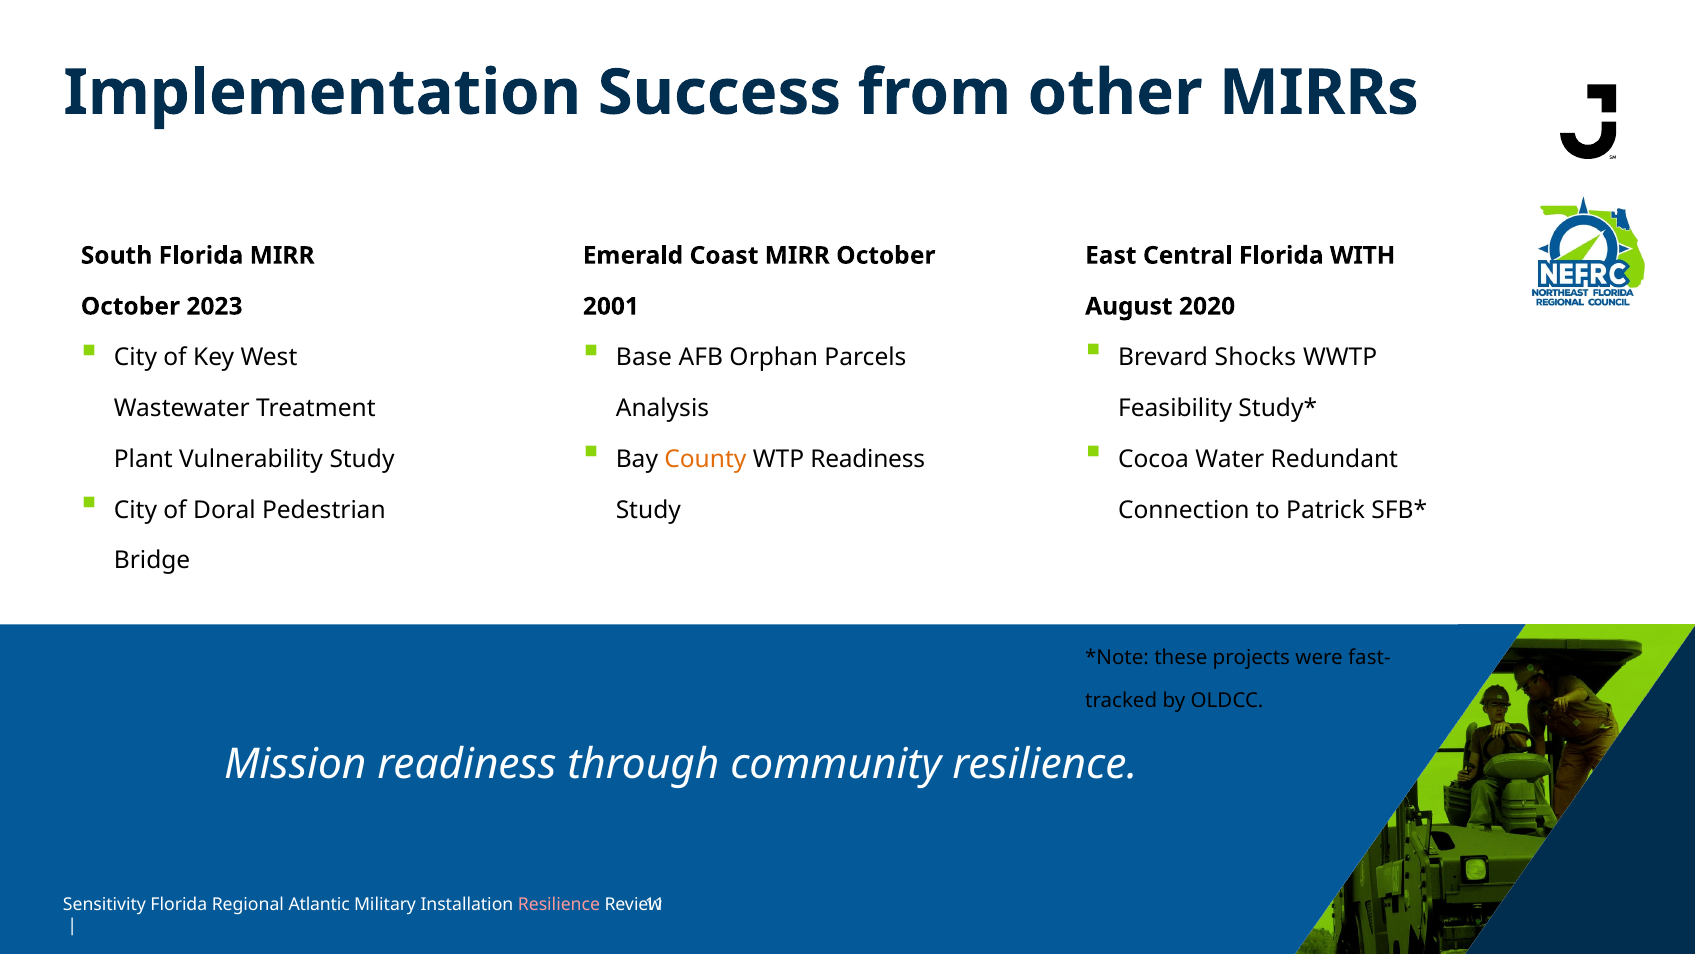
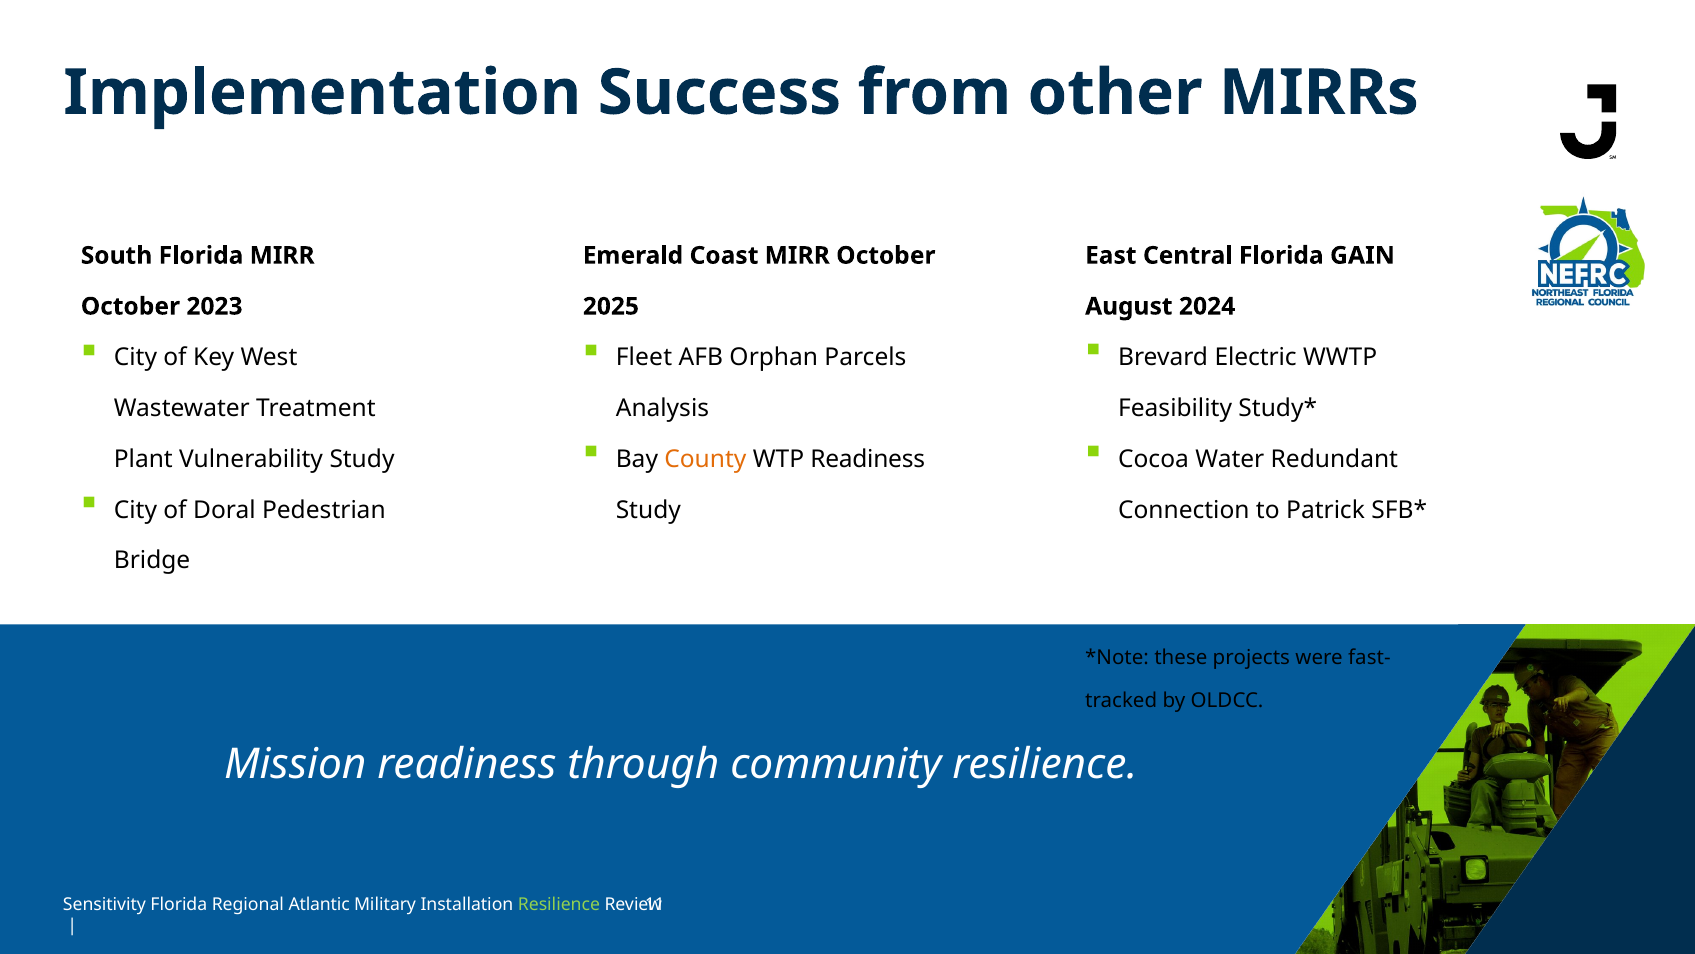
WITH: WITH -> GAIN
2001: 2001 -> 2025
2020: 2020 -> 2024
Base: Base -> Fleet
Shocks: Shocks -> Electric
Resilience at (559, 904) colour: pink -> light green
